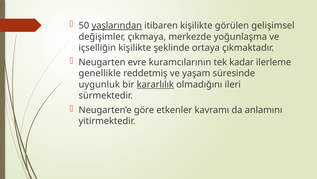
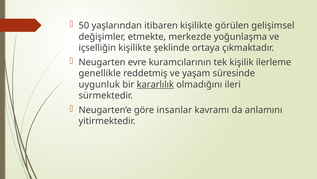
yaşlarından underline: present -> none
çıkmaya: çıkmaya -> etmekte
kadar: kadar -> kişilik
etkenler: etkenler -> insanlar
